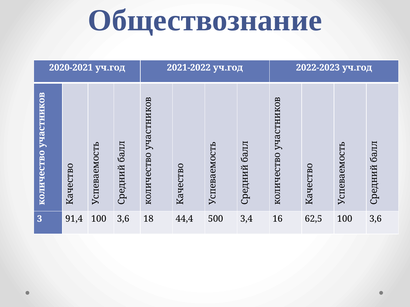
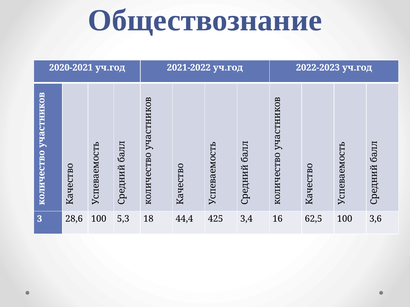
91,4: 91,4 -> 28,6
3,6 at (123, 219): 3,6 -> 5,3
500: 500 -> 425
